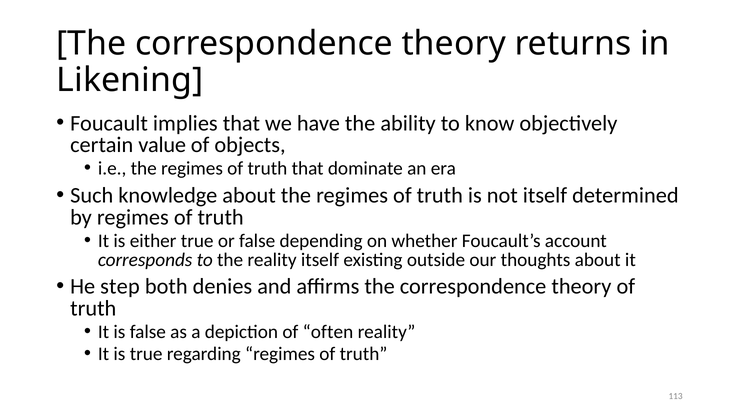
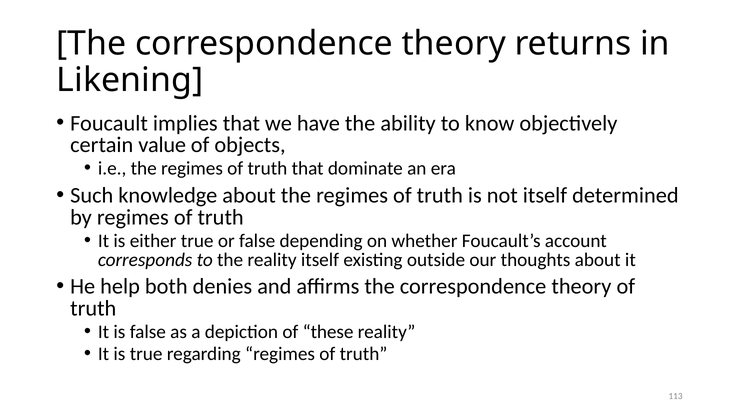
step: step -> help
often: often -> these
